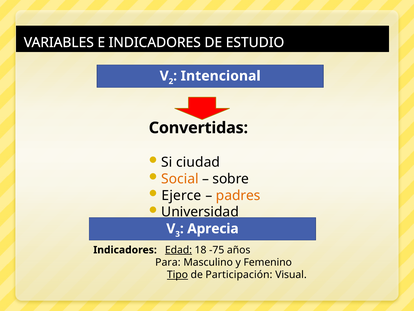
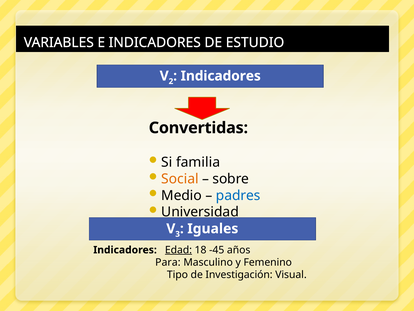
Intencional at (221, 76): Intencional -> Indicadores
ciudad: ciudad -> familia
Ejerce: Ejerce -> Medio
padres colour: orange -> blue
Aprecia: Aprecia -> Iguales
-75: -75 -> -45
Tipo underline: present -> none
Participación: Participación -> Investigación
